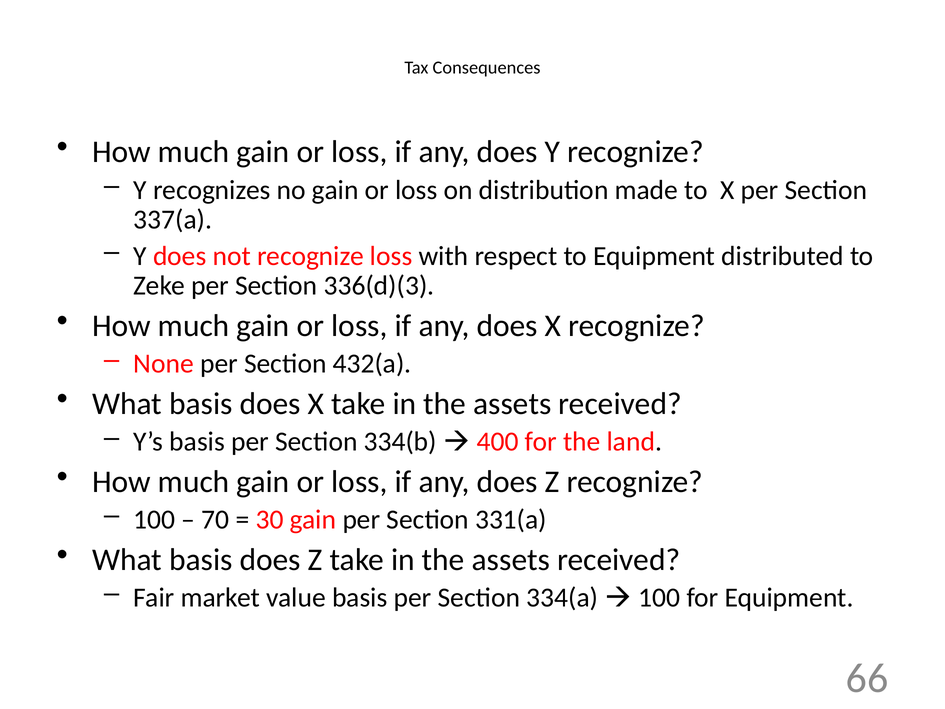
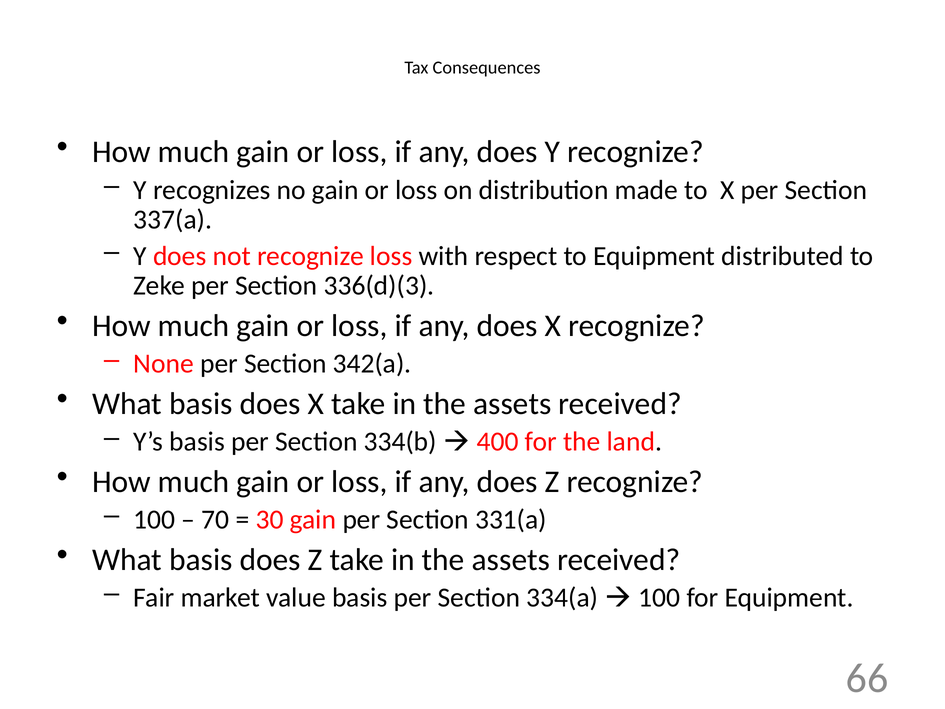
432(a: 432(a -> 342(a
